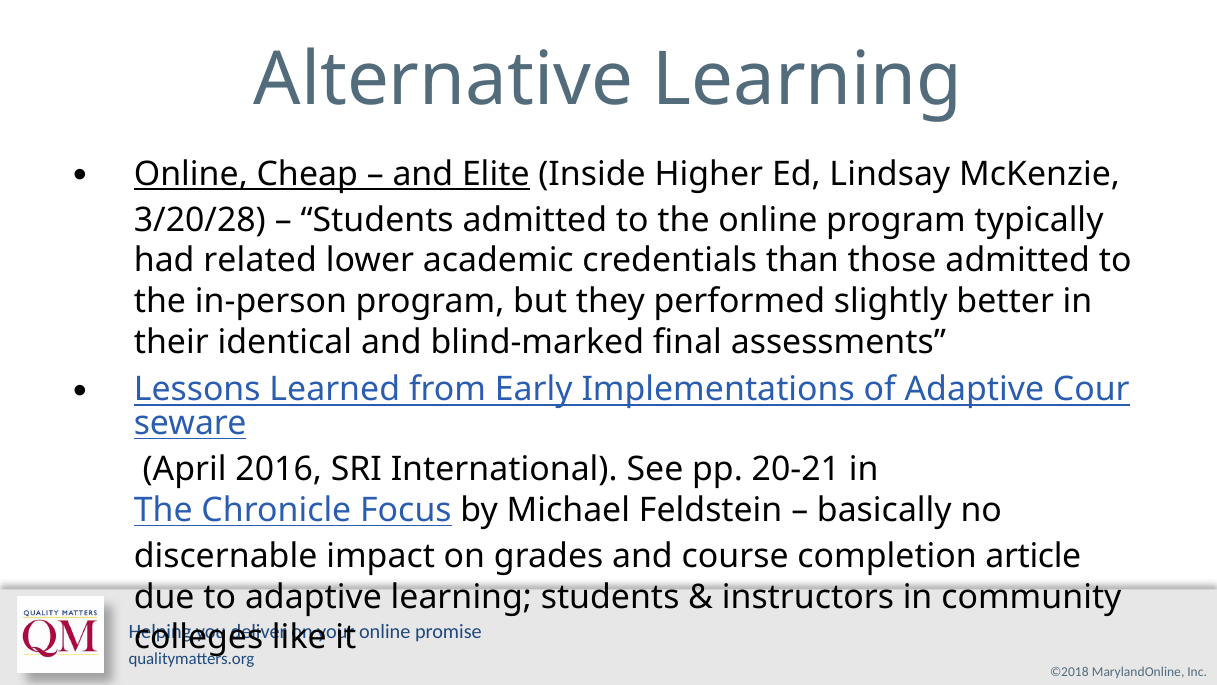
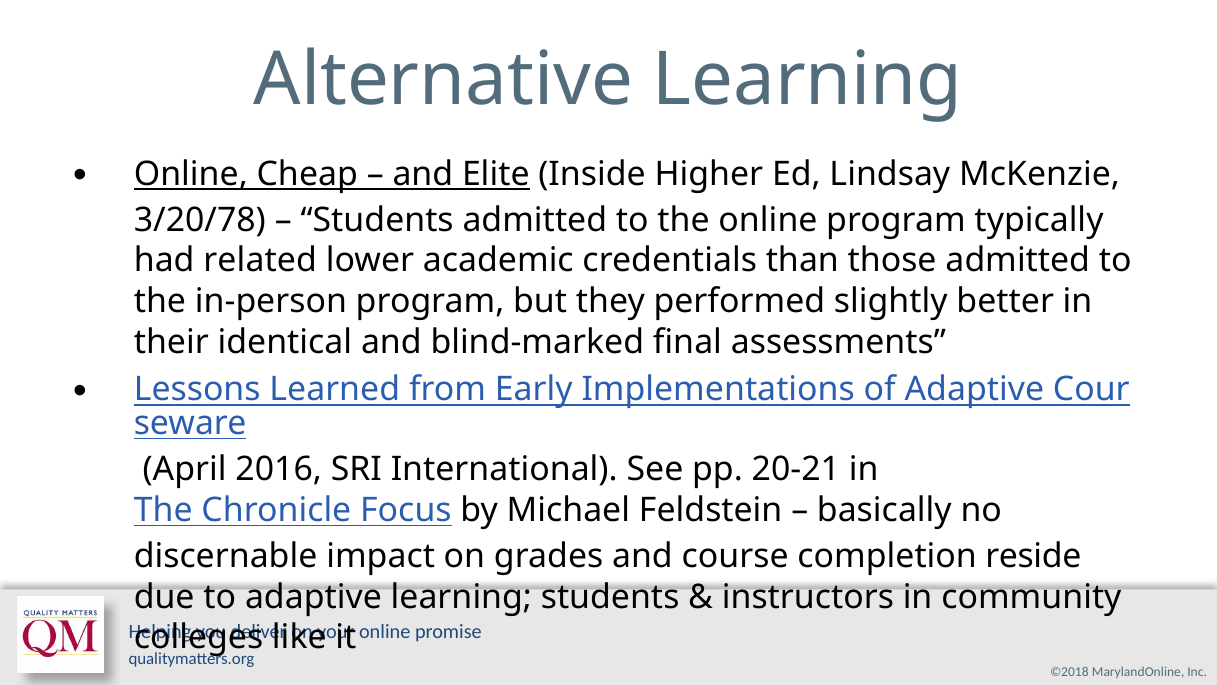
3/20/28: 3/20/28 -> 3/20/78
article: article -> reside
